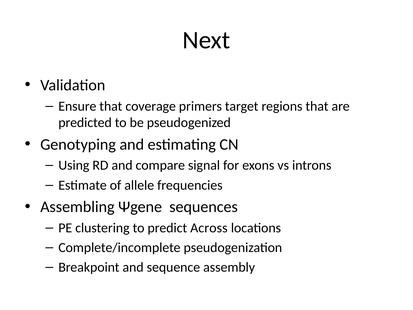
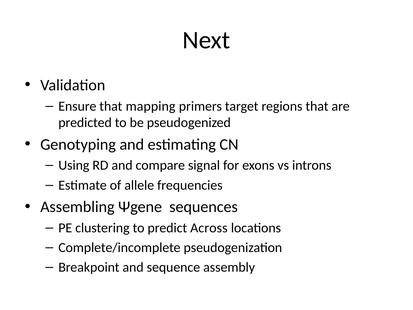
coverage: coverage -> mapping
